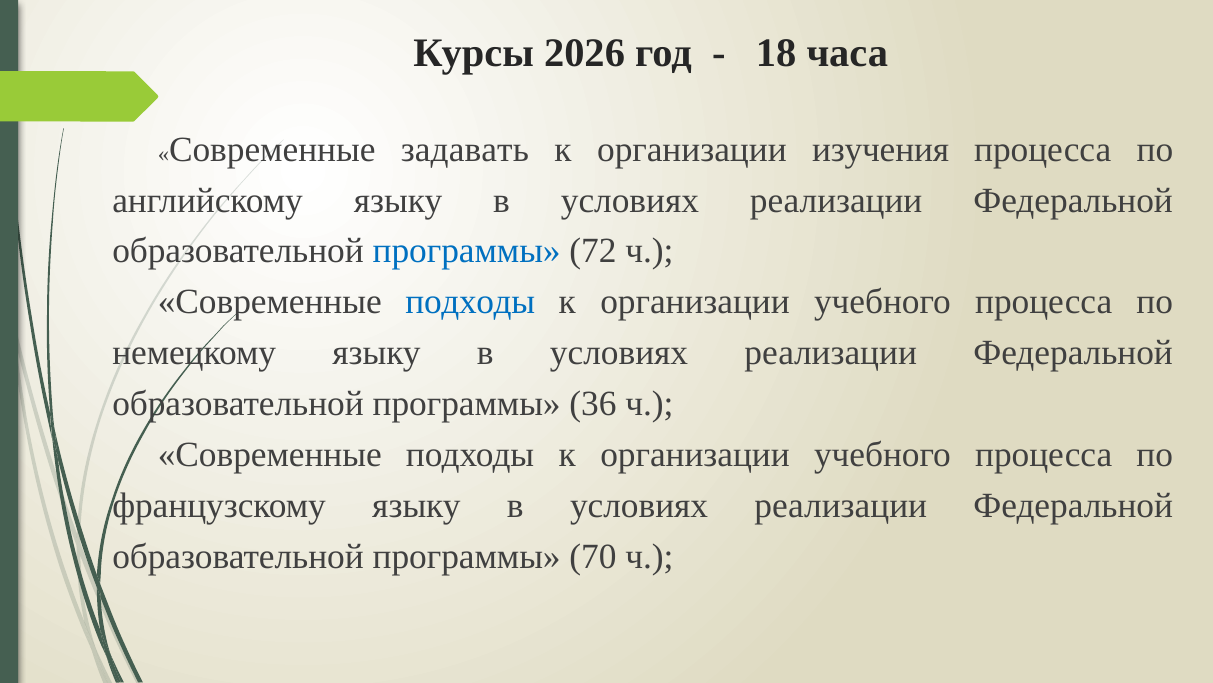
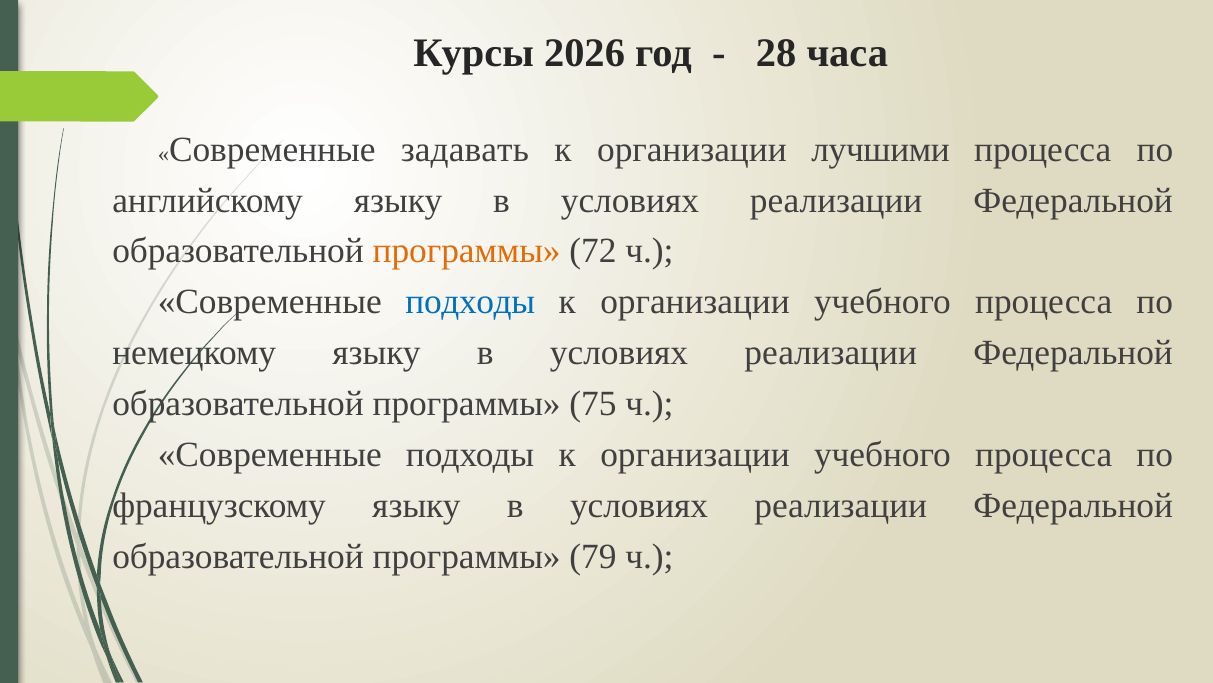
18: 18 -> 28
изучения: изучения -> лучшими
программы at (467, 251) colour: blue -> orange
36: 36 -> 75
70: 70 -> 79
